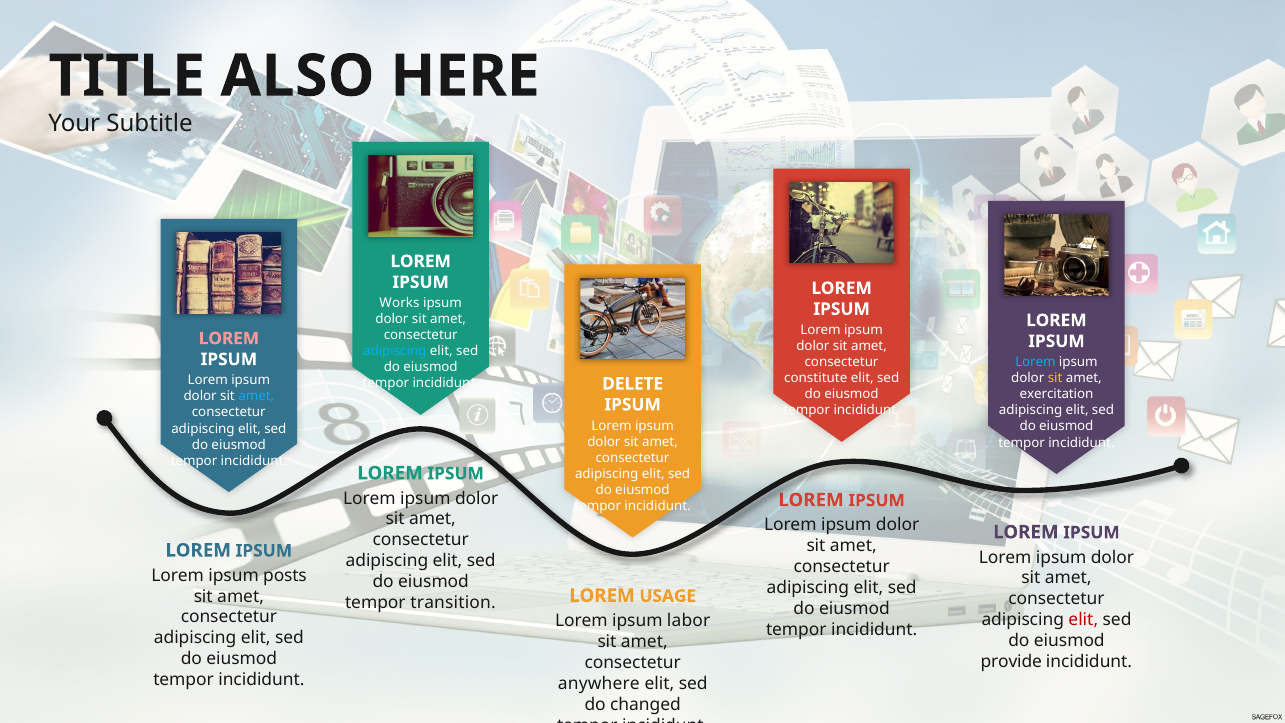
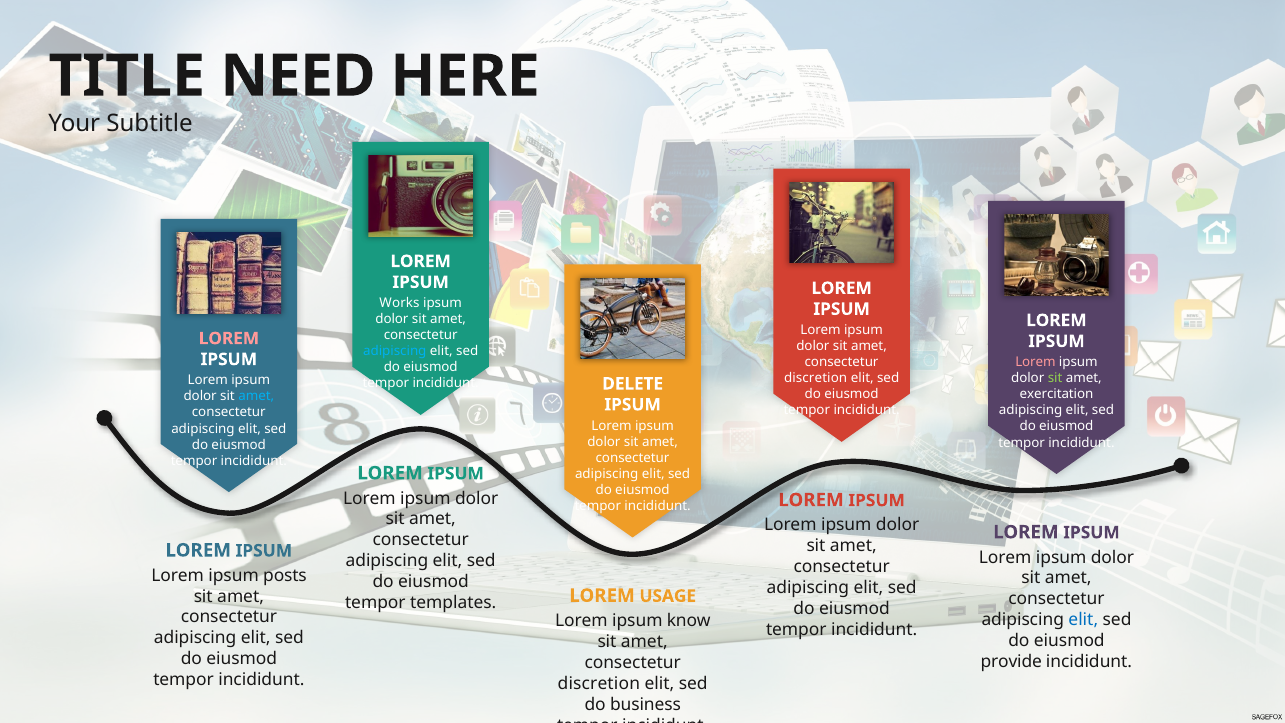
ALSO: ALSO -> NEED
Lorem at (1035, 362) colour: light blue -> pink
constitute at (816, 378): constitute -> discretion
sit at (1055, 378) colour: yellow -> light green
transition: transition -> templates
elit at (1083, 620) colour: red -> blue
labor: labor -> know
anywhere at (599, 683): anywhere -> discretion
changed: changed -> business
